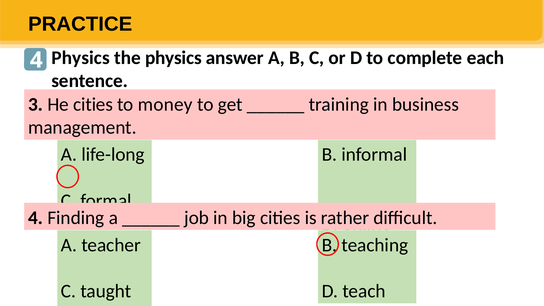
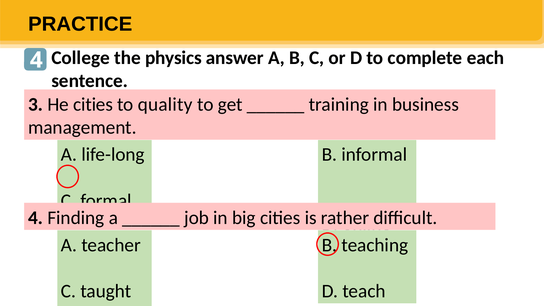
Physics at (81, 58): Physics -> College
money: money -> quality
